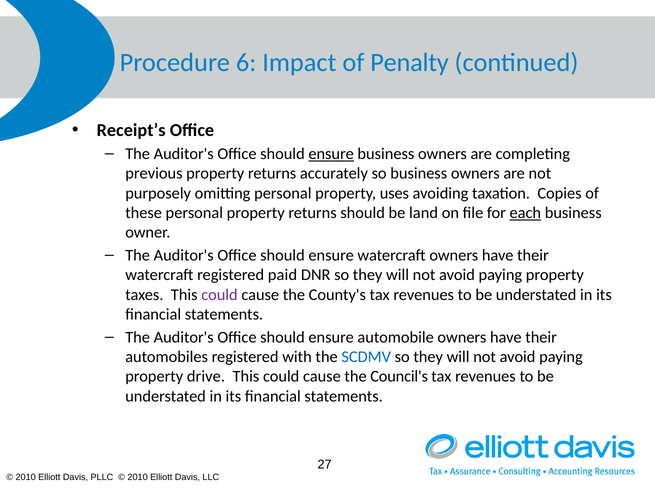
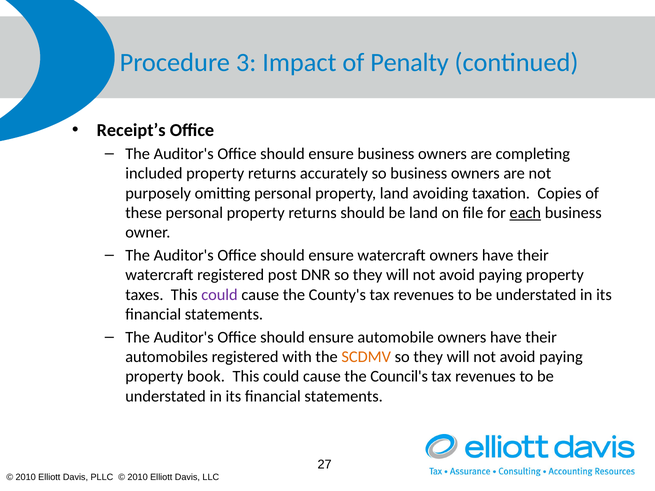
6: 6 -> 3
ensure at (331, 154) underline: present -> none
previous: previous -> included
property uses: uses -> land
paid: paid -> post
SCDMV colour: blue -> orange
drive: drive -> book
